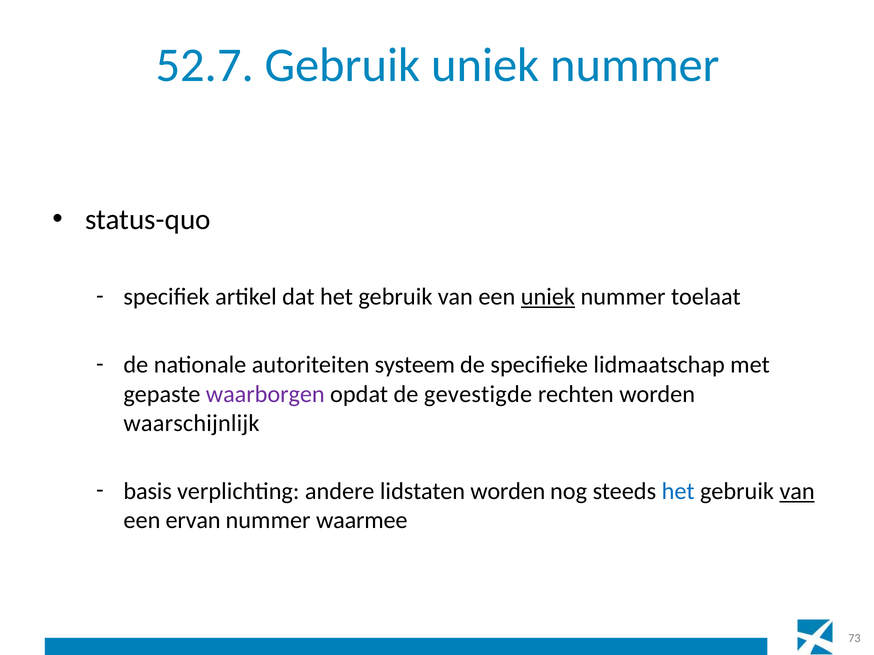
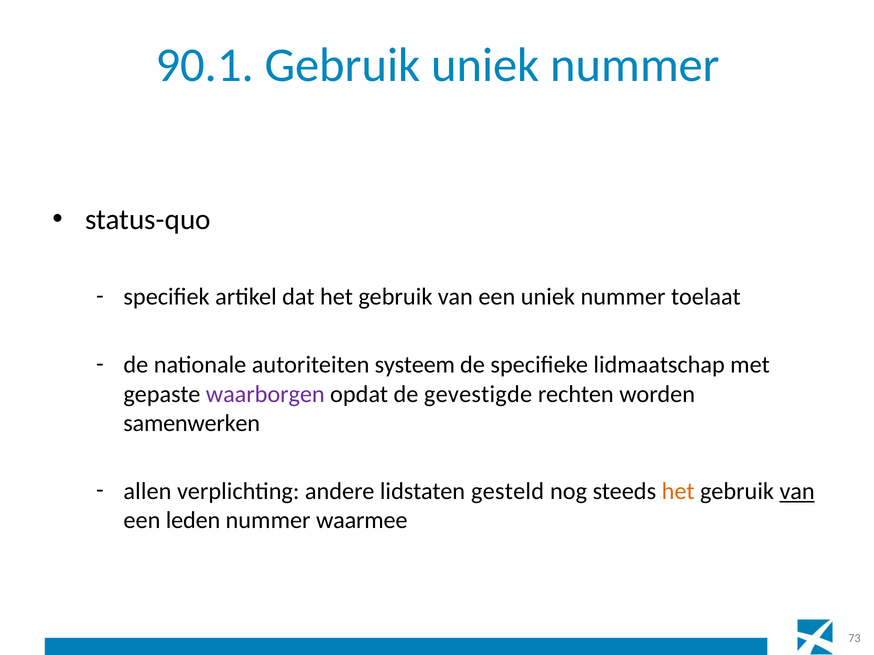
52.7: 52.7 -> 90.1
uniek at (548, 297) underline: present -> none
waarschijnlijk: waarschijnlijk -> samenwerken
basis: basis -> allen
lidstaten worden: worden -> gesteld
het at (678, 492) colour: blue -> orange
ervan: ervan -> leden
